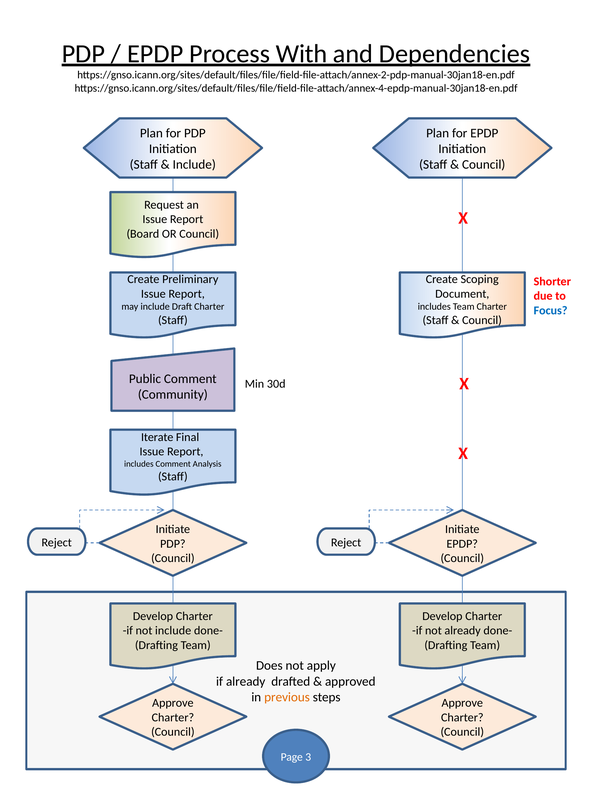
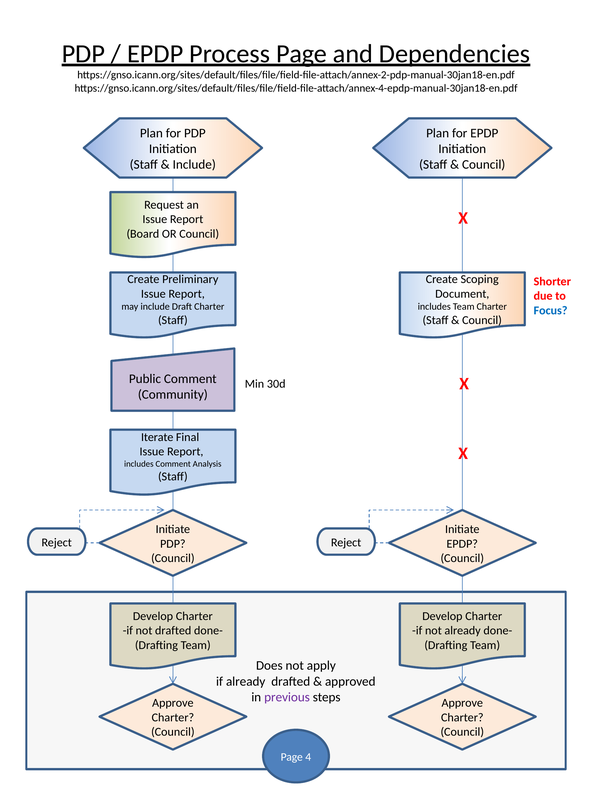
Process With: With -> Page
not include: include -> drafted
previous colour: orange -> purple
3: 3 -> 4
